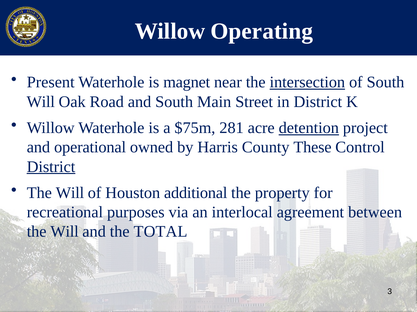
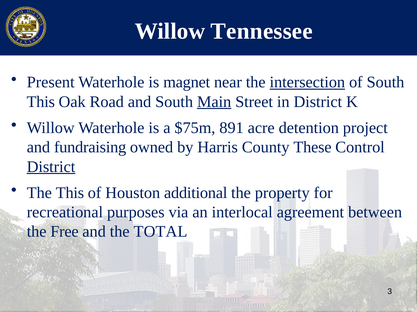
Operating: Operating -> Tennessee
Will at (41, 102): Will -> This
Main underline: none -> present
281: 281 -> 891
detention underline: present -> none
operational: operational -> fundraising
Will at (70, 193): Will -> This
Will at (65, 232): Will -> Free
